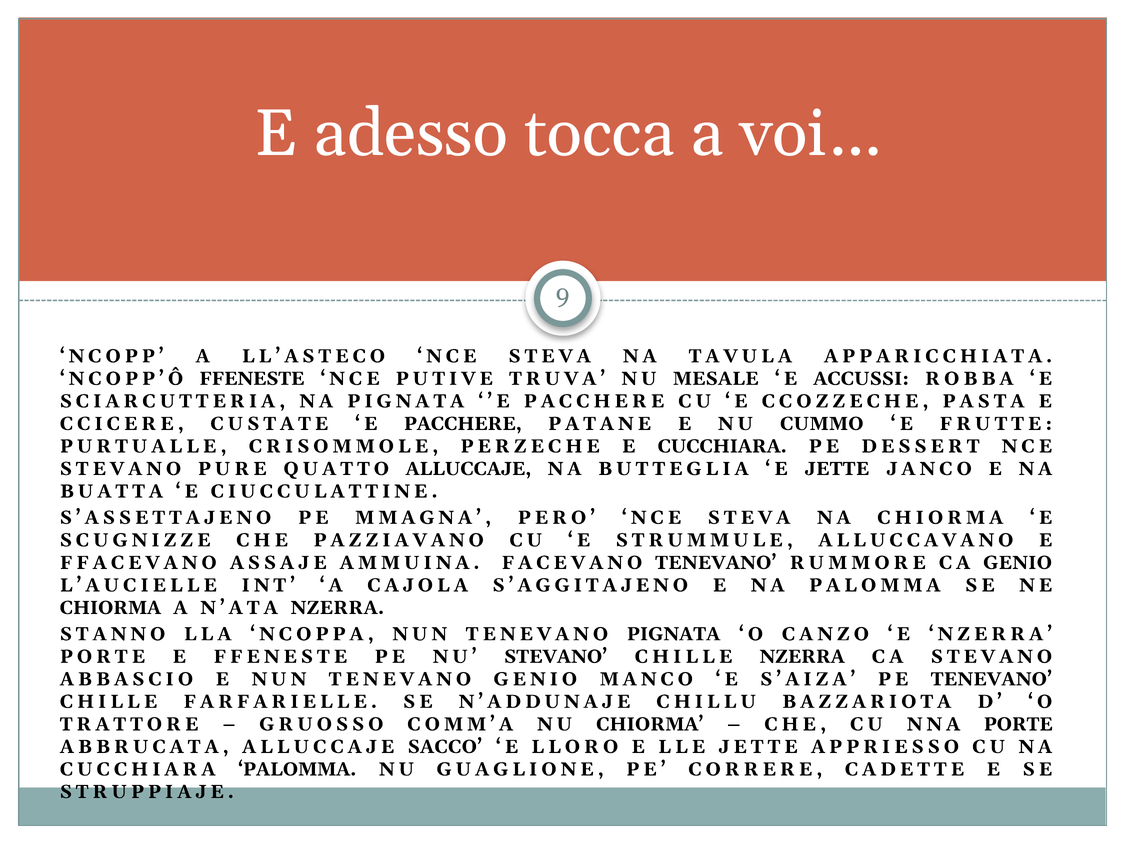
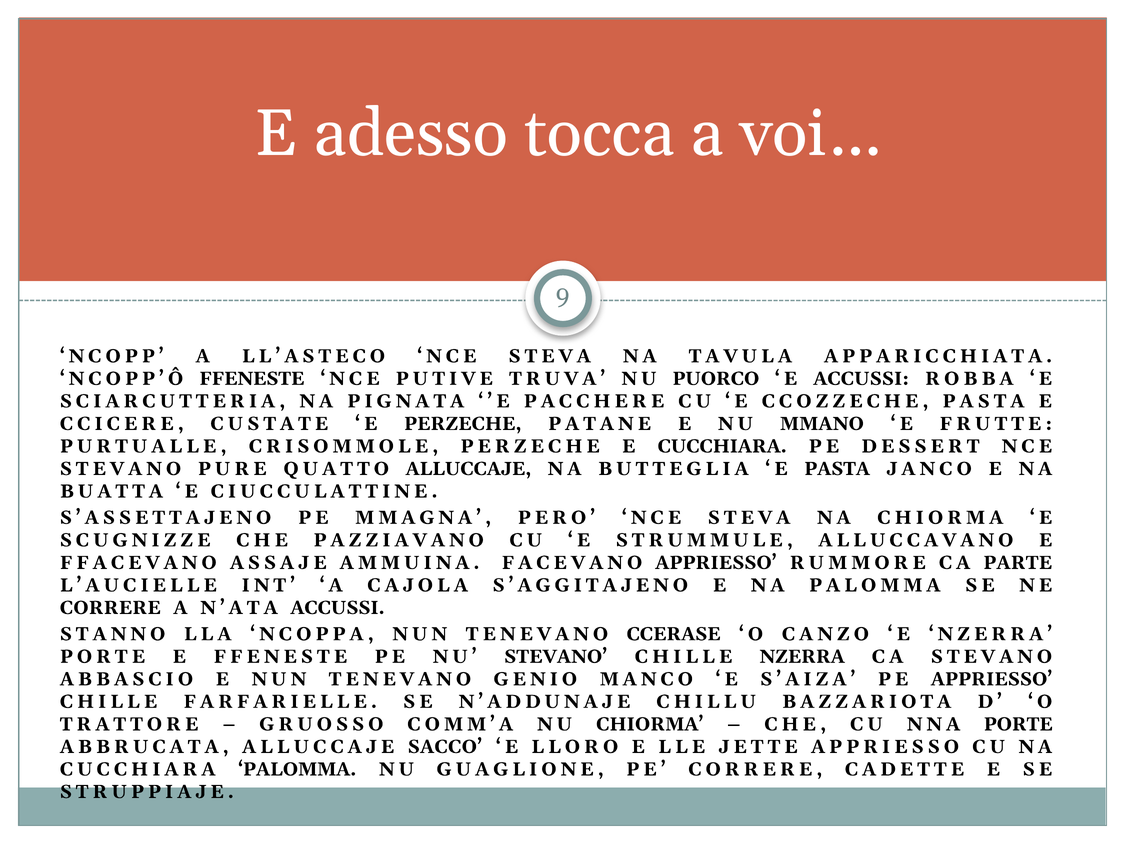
MESALE: MESALE -> PUORCO
E PACCHERE: PACCHERE -> PERZECHE
CUMMO: CUMMO -> MMANO
E JETTE: JETTE -> PASTA
FACEVANO TENEVANO: TENEVANO -> APPRIESSO
CA GENIO: GENIO -> PARTE
CHIORMA at (110, 607): CHIORMA -> CORRERE
N’ATA NZERRA: NZERRA -> ACCUSSI
TENEVANO PIGNATA: PIGNATA -> CCERASE
PE TENEVANO: TENEVANO -> APPRIESSO
